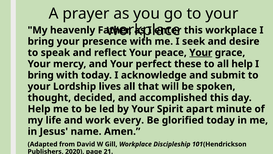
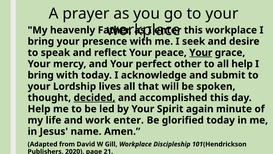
these: these -> other
decided underline: none -> present
apart: apart -> again
work every: every -> enter
